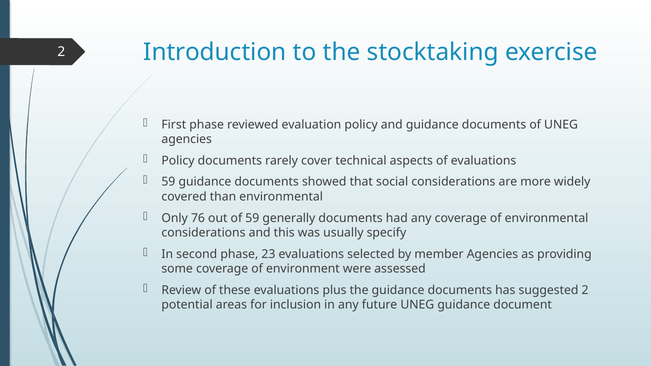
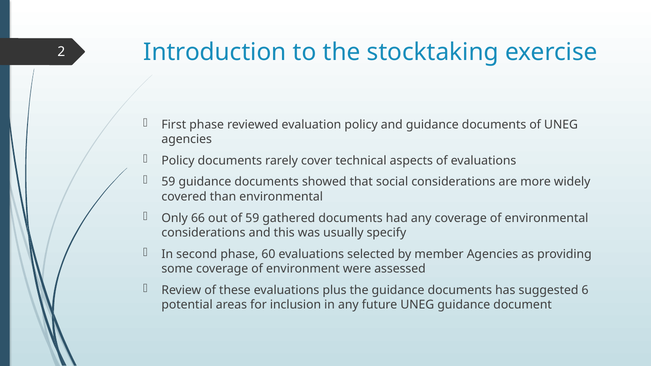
76: 76 -> 66
generally: generally -> gathered
23: 23 -> 60
suggested 2: 2 -> 6
